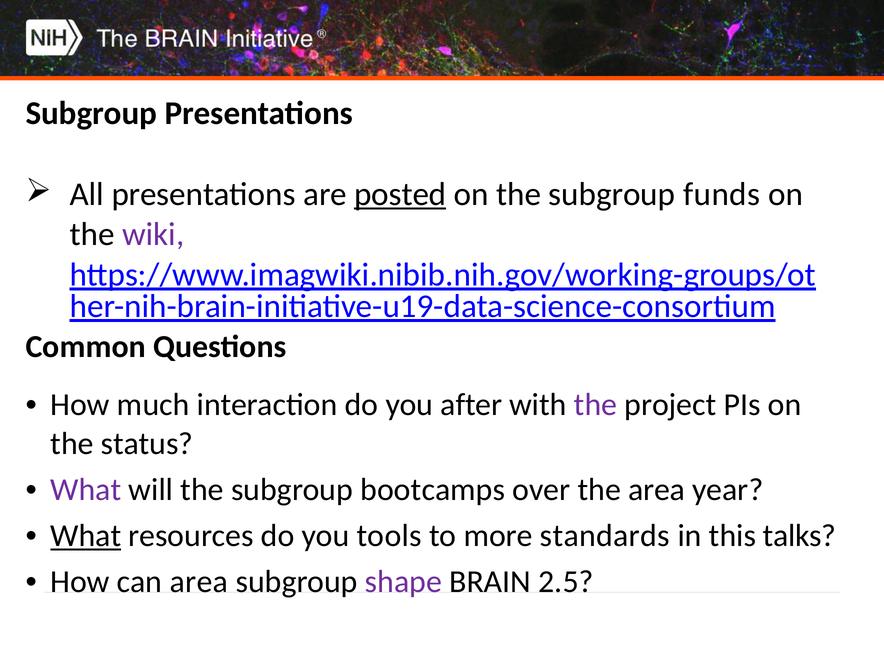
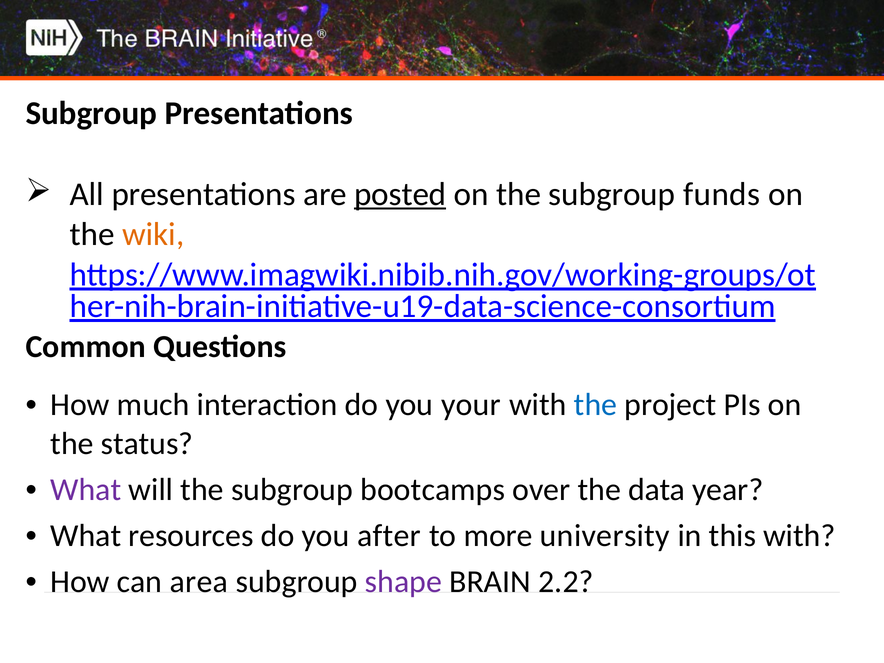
wiki colour: purple -> orange
after: after -> your
the at (596, 405) colour: purple -> blue
the area: area -> data
What at (86, 536) underline: present -> none
tools: tools -> after
standards: standards -> university
this talks: talks -> with
2.5: 2.5 -> 2.2
